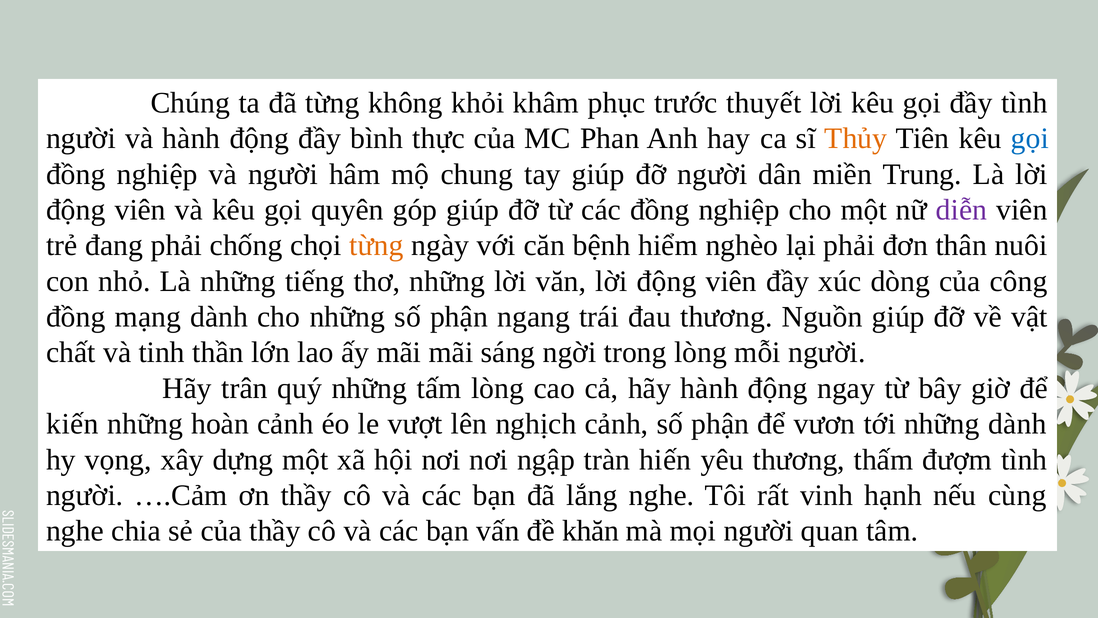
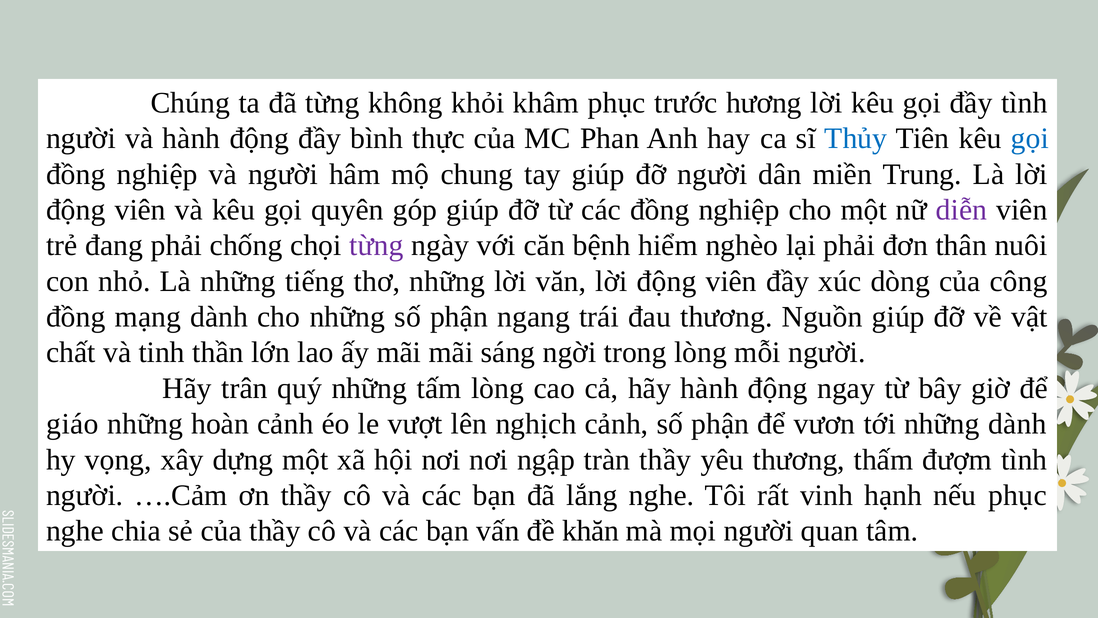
thuyết: thuyết -> hương
Thủy colour: orange -> blue
từng at (376, 245) colour: orange -> purple
kiến: kiến -> giáo
tràn hiến: hiến -> thầy
nếu cùng: cùng -> phục
